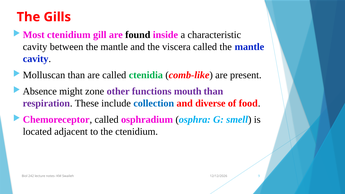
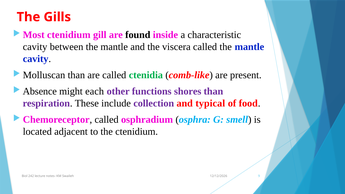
zone: zone -> each
mouth: mouth -> shores
collection colour: blue -> purple
diverse: diverse -> typical
